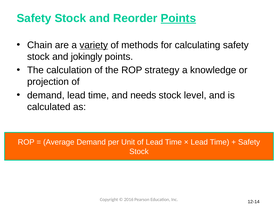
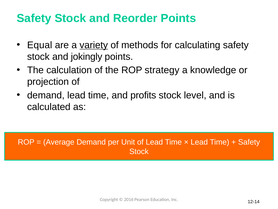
Points at (178, 18) underline: present -> none
Chain: Chain -> Equal
needs: needs -> profits
